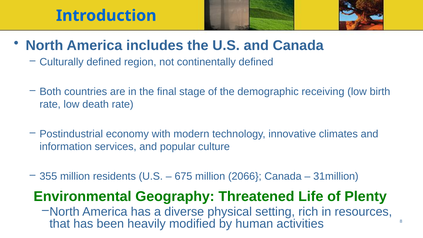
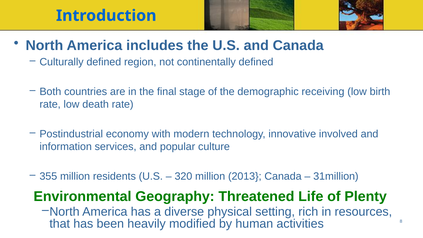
climates: climates -> involved
675: 675 -> 320
2066: 2066 -> 2013
